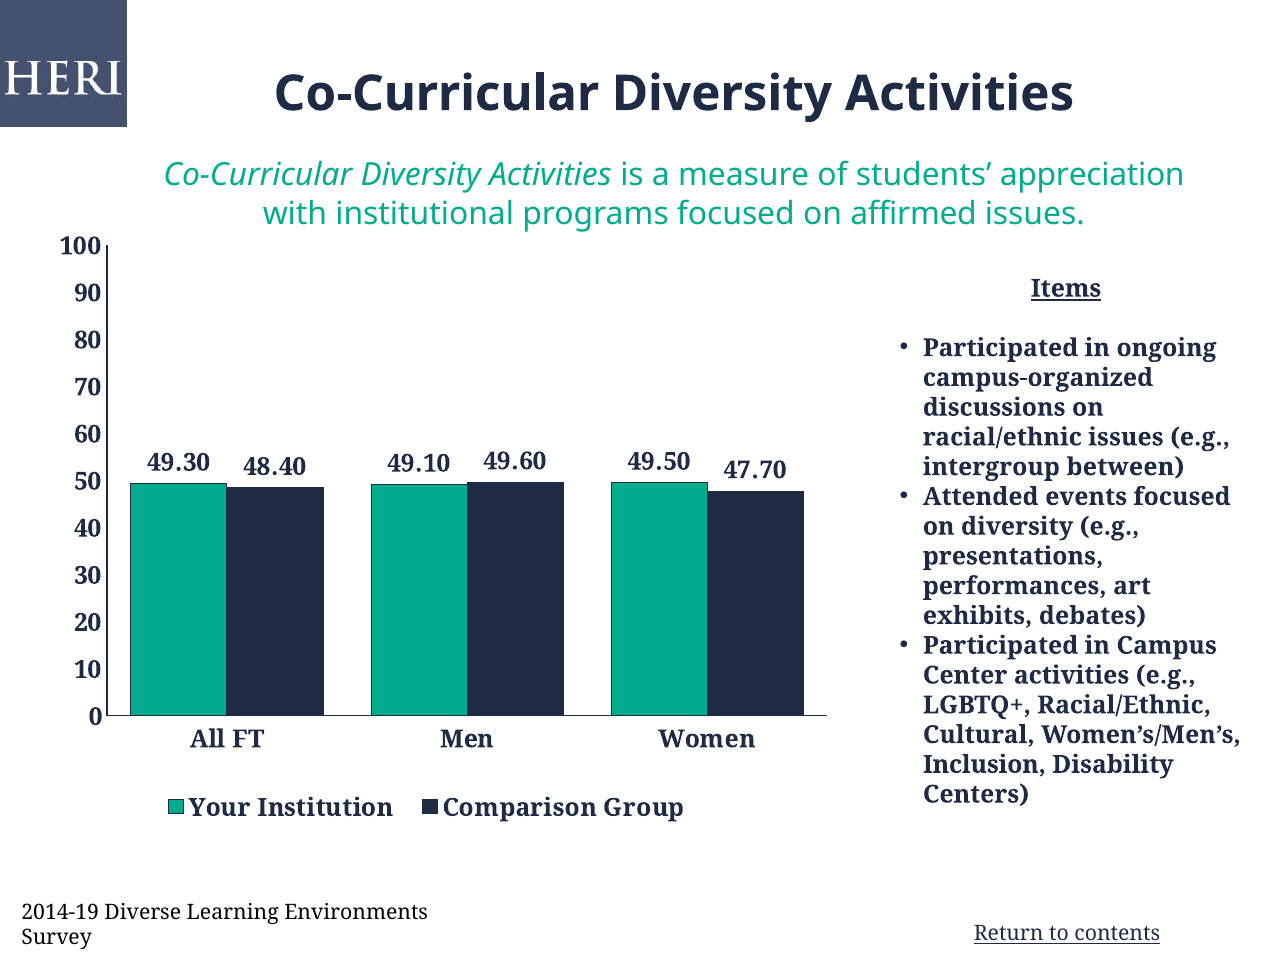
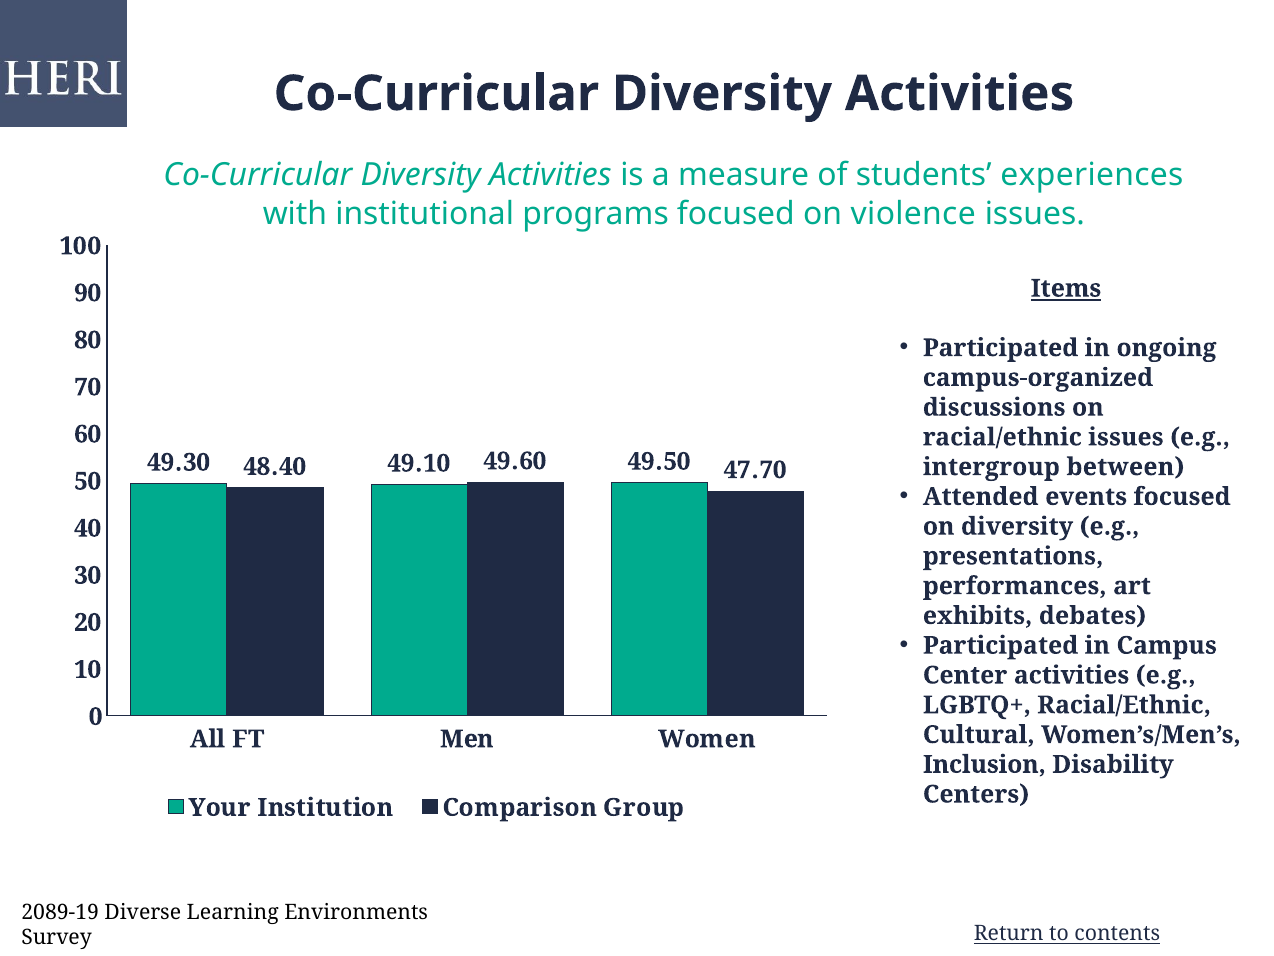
appreciation: appreciation -> experiences
affirmed: affirmed -> violence
2014-19: 2014-19 -> 2089-19
